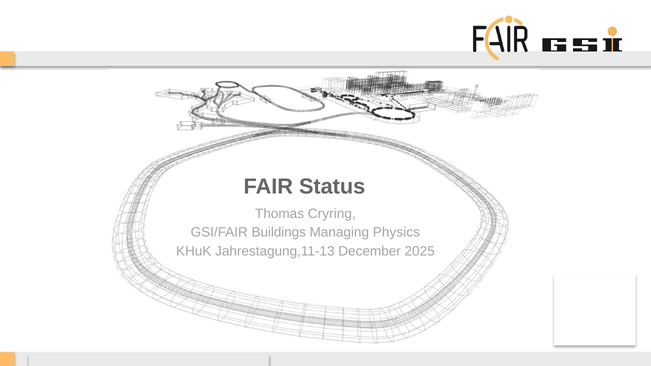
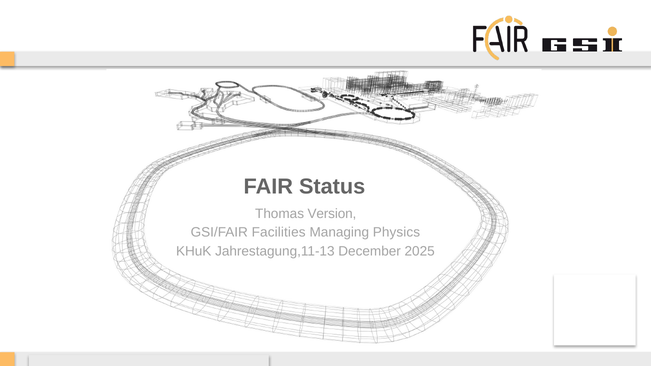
Cryring: Cryring -> Version
Buildings: Buildings -> Facilities
